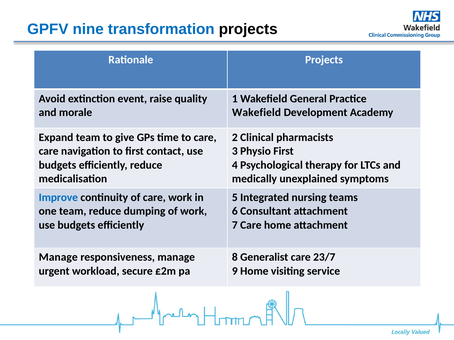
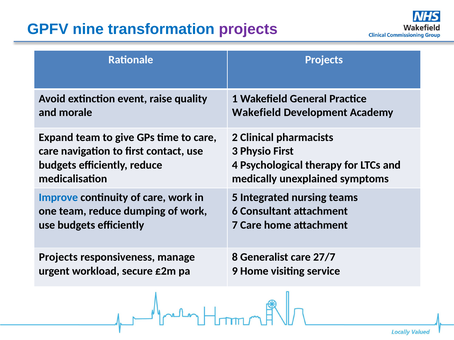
projects at (248, 29) colour: black -> purple
Manage at (58, 258): Manage -> Projects
23/7: 23/7 -> 27/7
